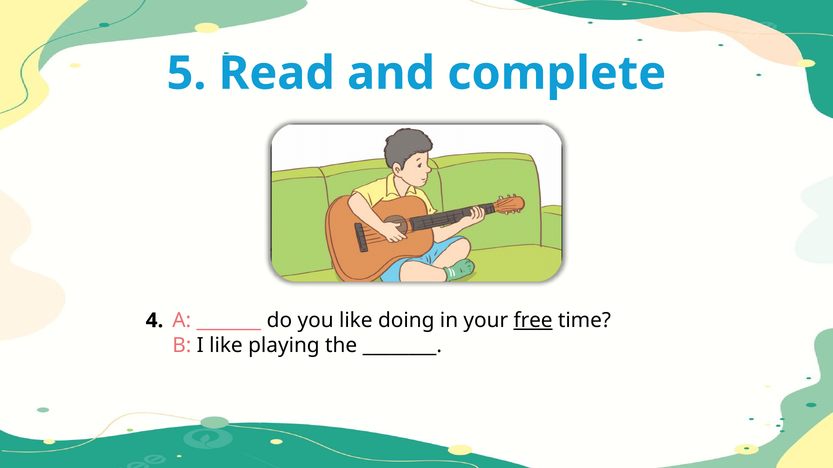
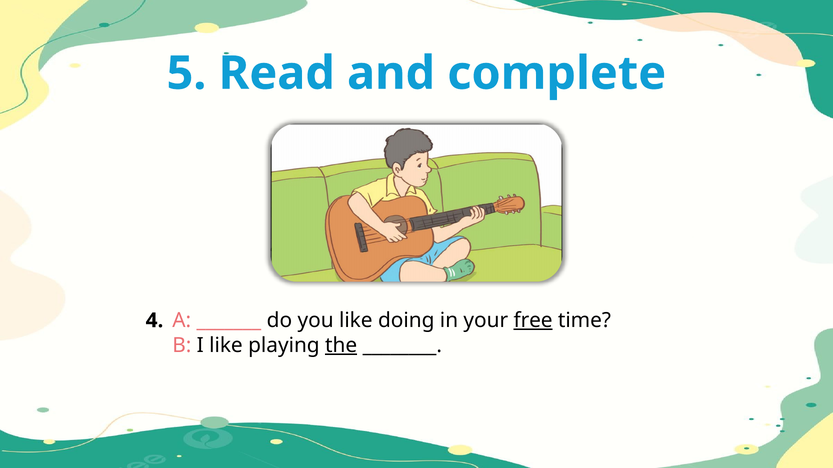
the underline: none -> present
